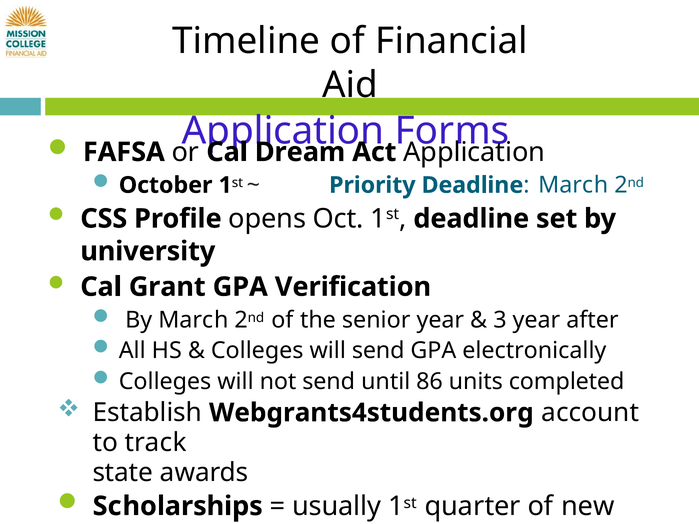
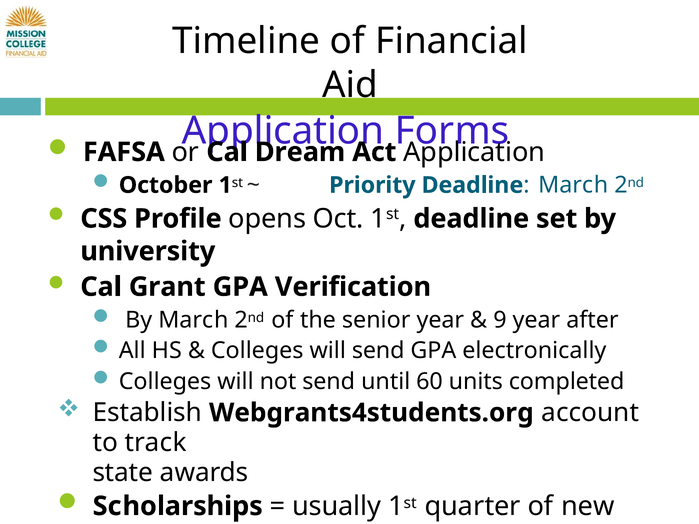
3: 3 -> 9
86: 86 -> 60
